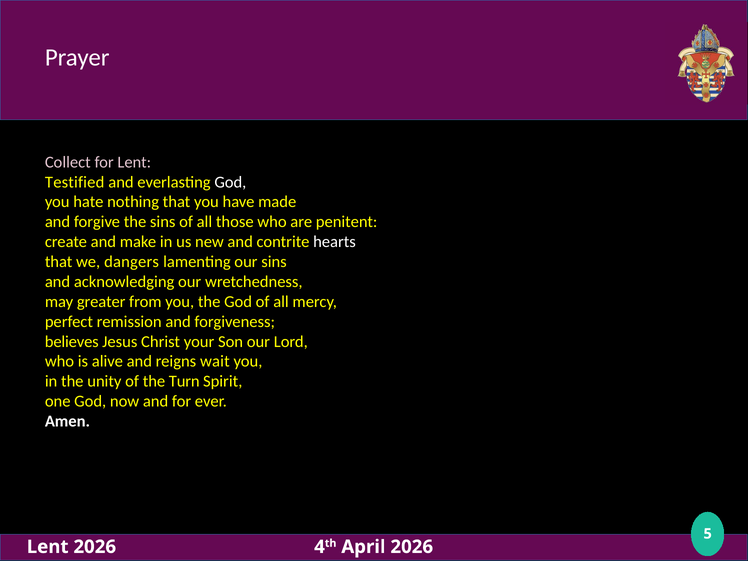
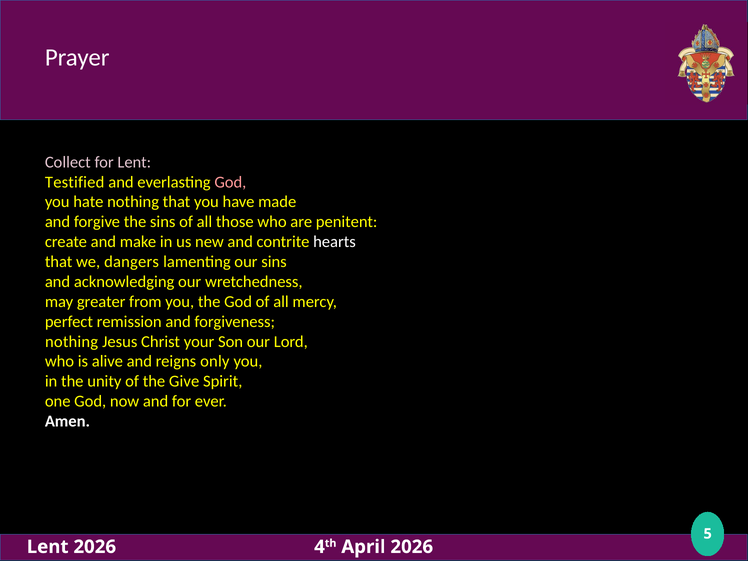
God at (230, 182) colour: white -> pink
believes at (72, 342): believes -> nothing
wait: wait -> only
Turn: Turn -> Give
